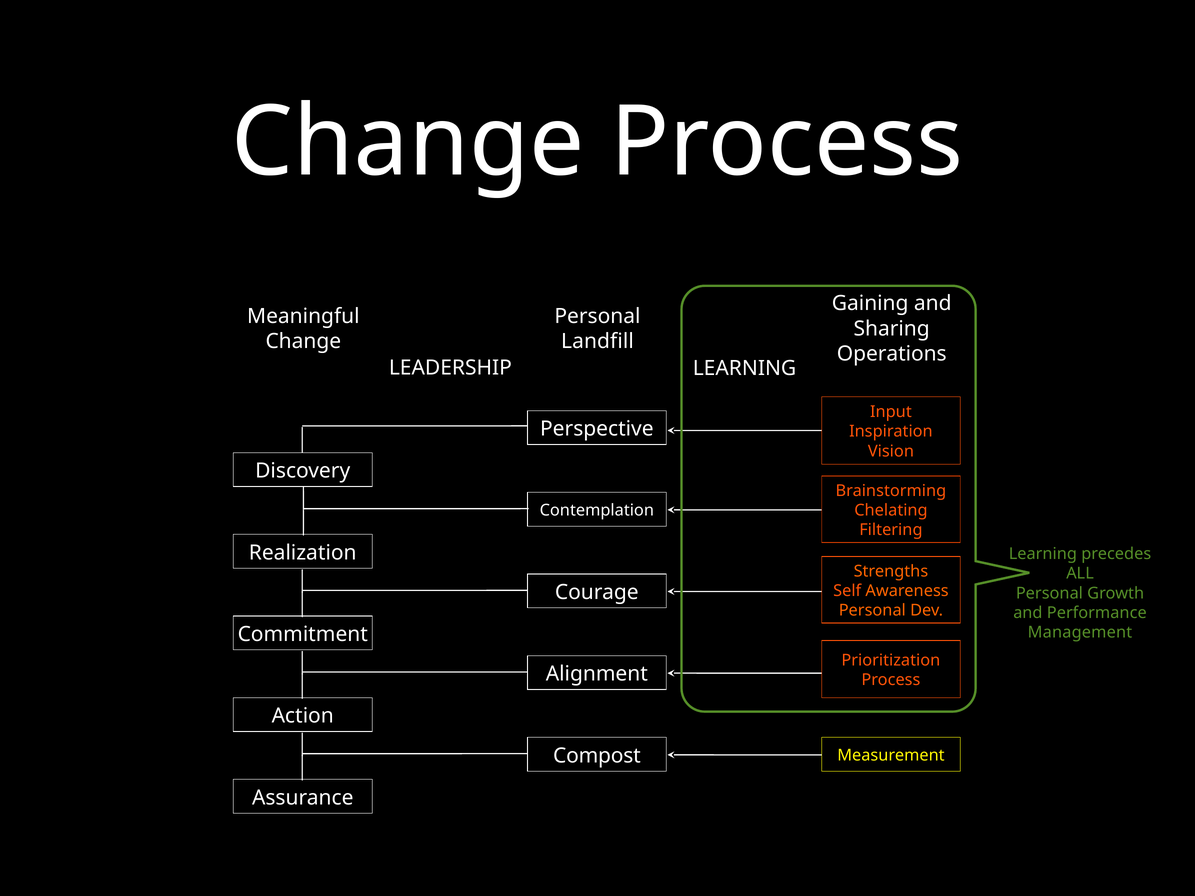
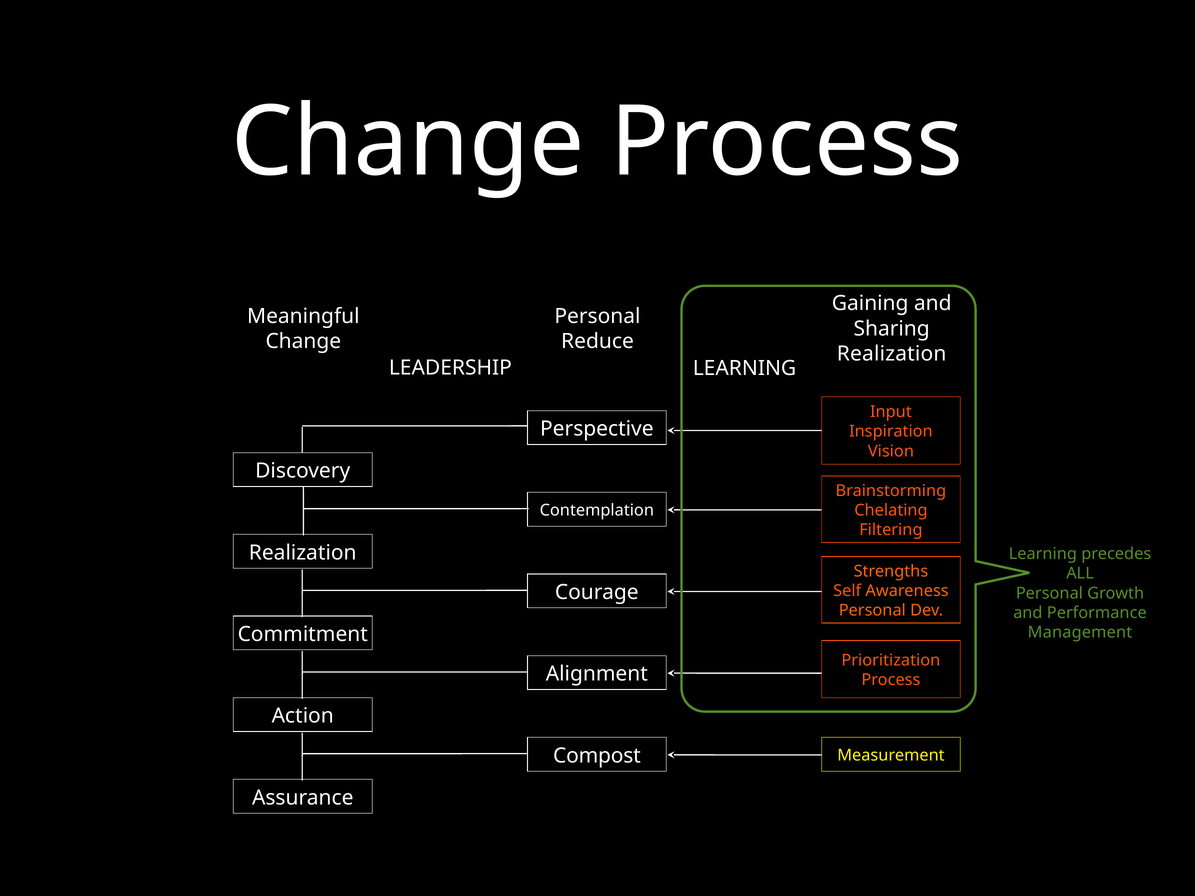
Landfill: Landfill -> Reduce
Operations at (892, 354): Operations -> Realization
